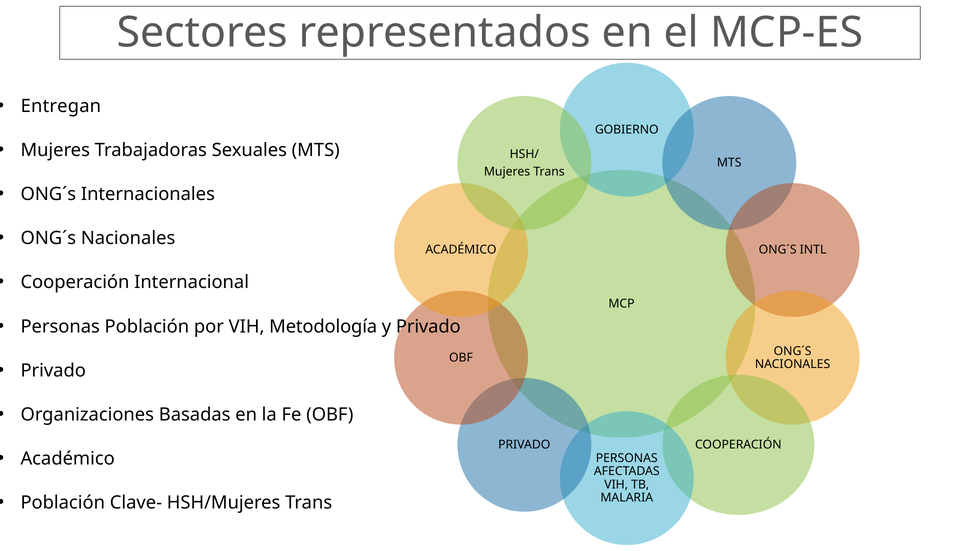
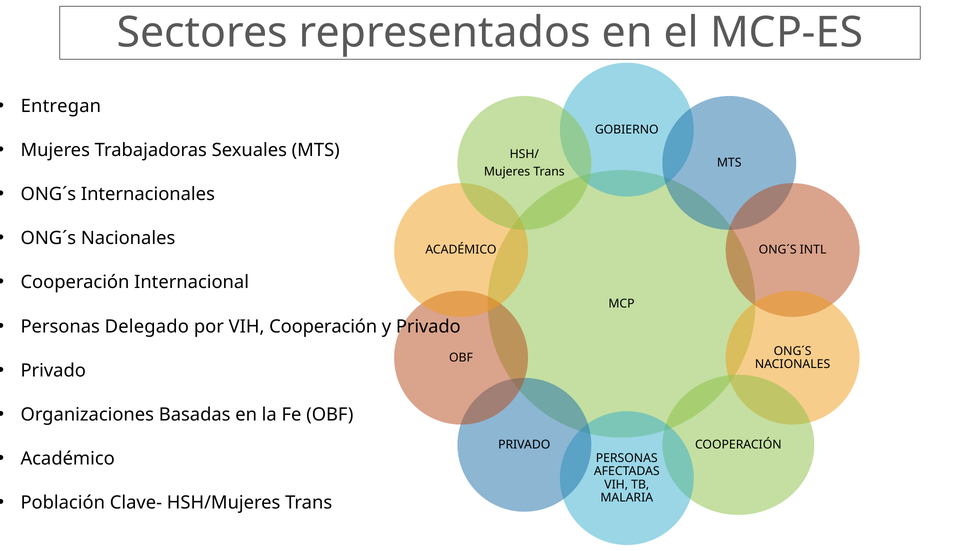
Personas Población: Población -> Delegado
VIH Metodología: Metodología -> Cooperación
